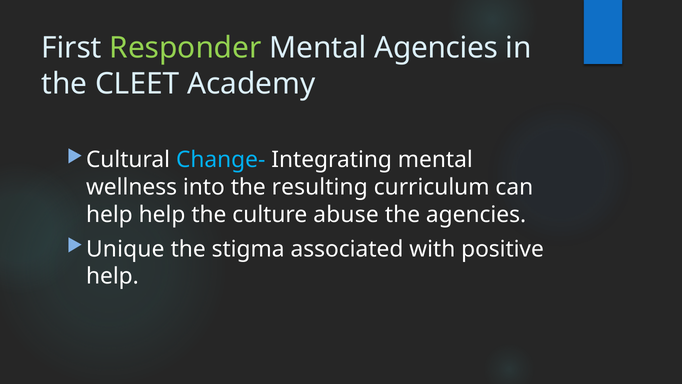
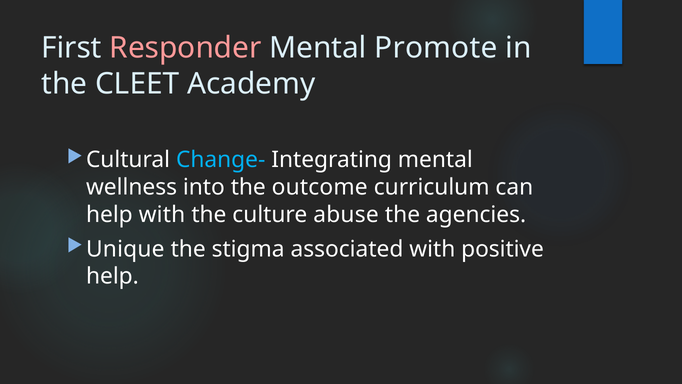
Responder colour: light green -> pink
Mental Agencies: Agencies -> Promote
resulting: resulting -> outcome
help help: help -> with
